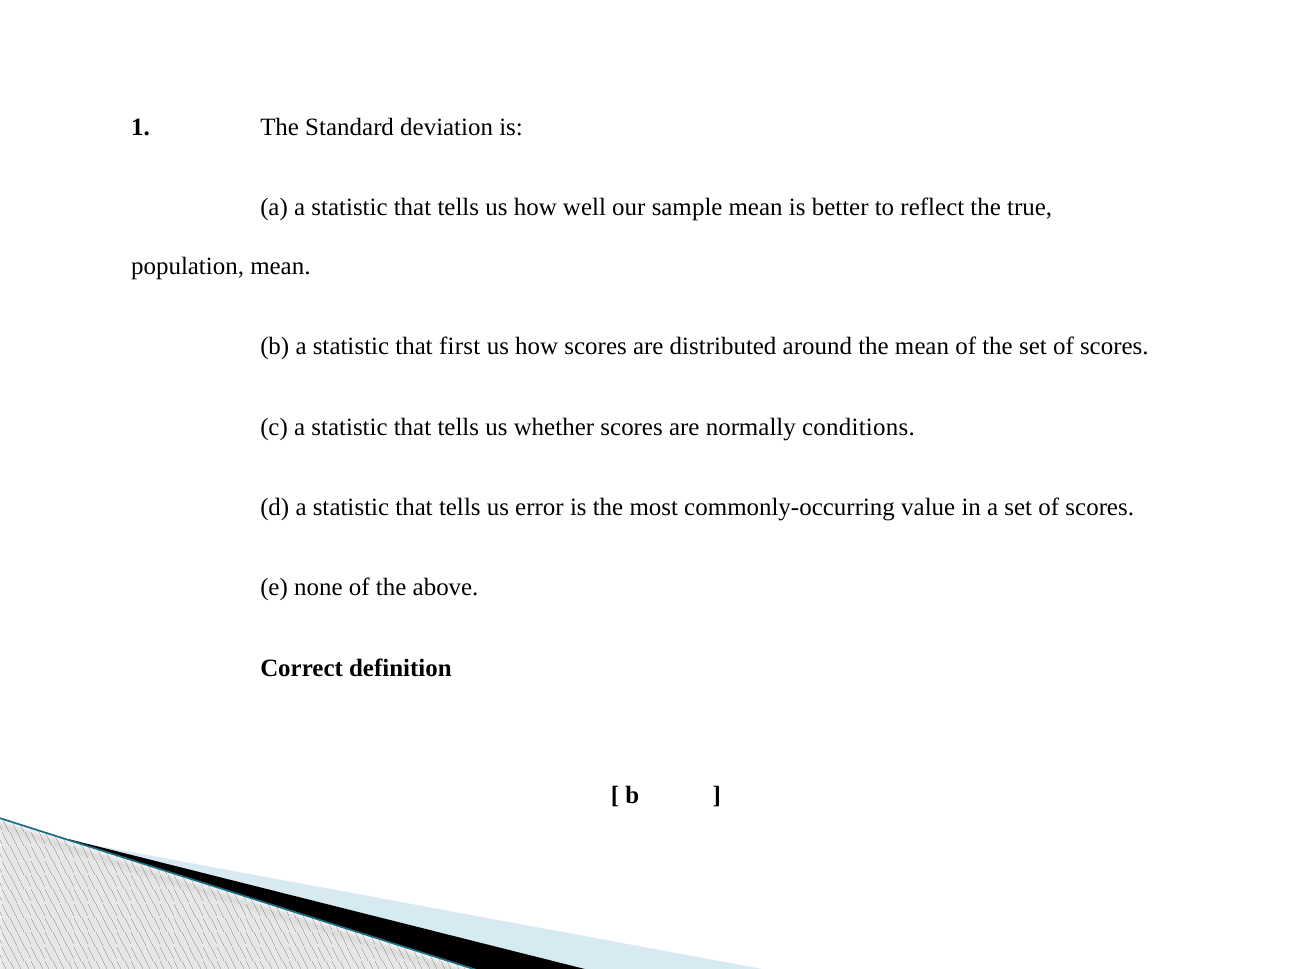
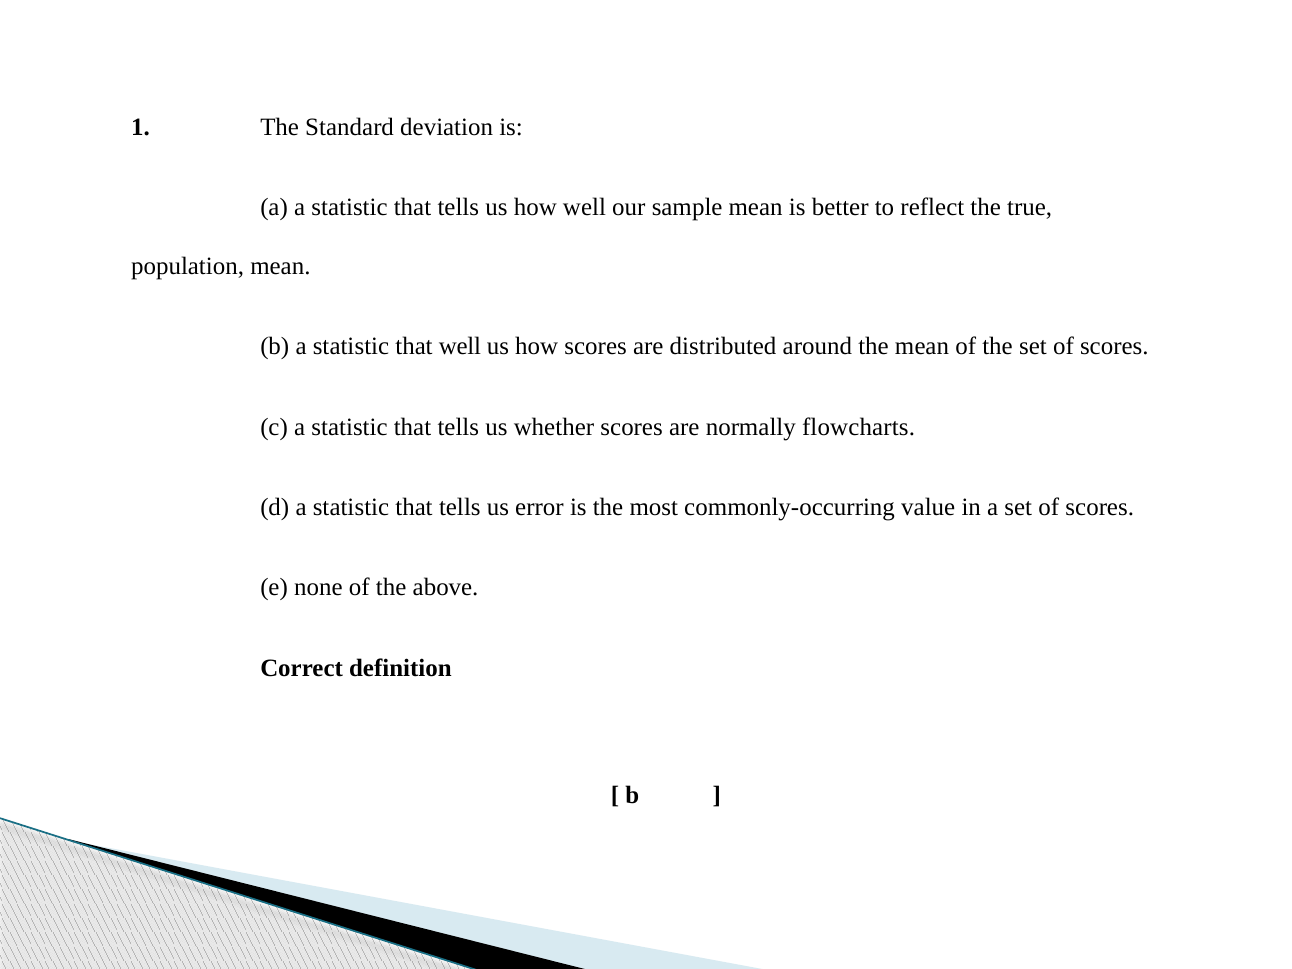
that first: first -> well
conditions: conditions -> flowcharts
